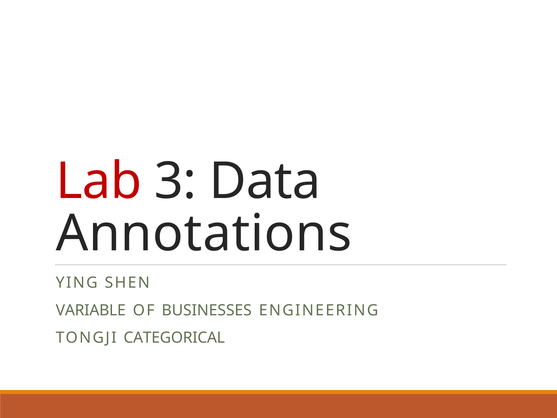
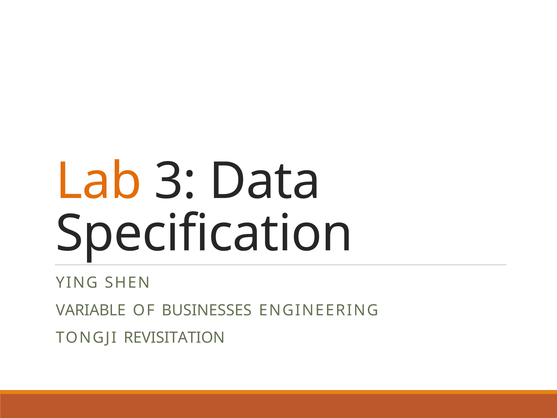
Lab colour: red -> orange
Annotations: Annotations -> Specification
CATEGORICAL: CATEGORICAL -> REVISITATION
